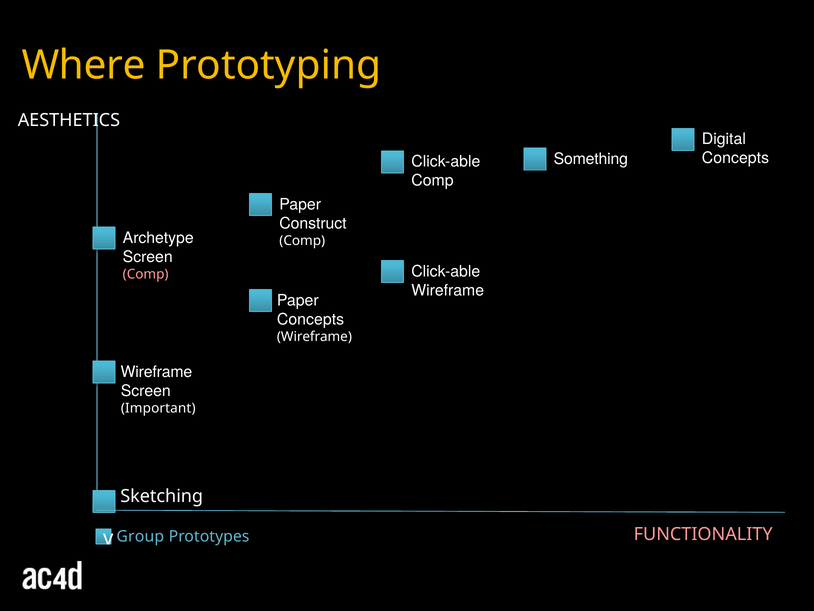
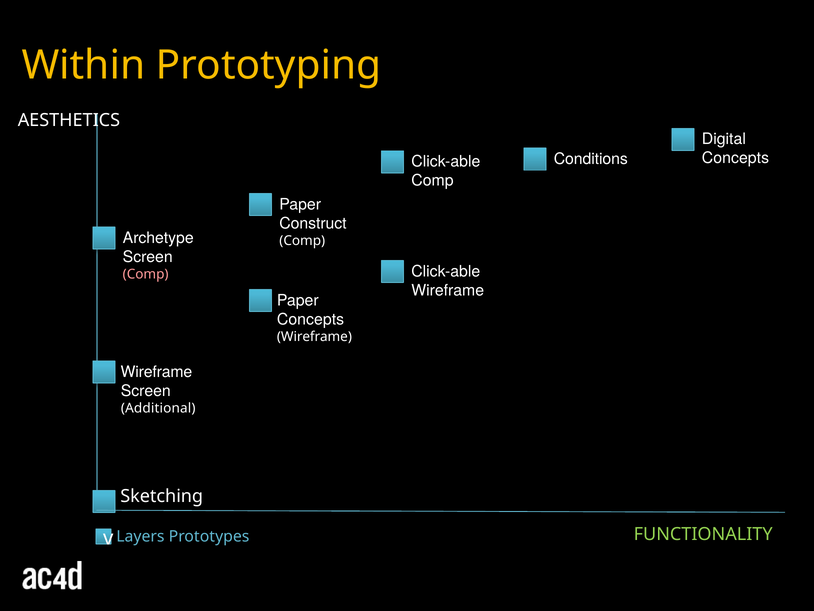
Where: Where -> Within
Something: Something -> Conditions
Important: Important -> Additional
FUNCTIONALITY colour: pink -> light green
Group: Group -> Layers
